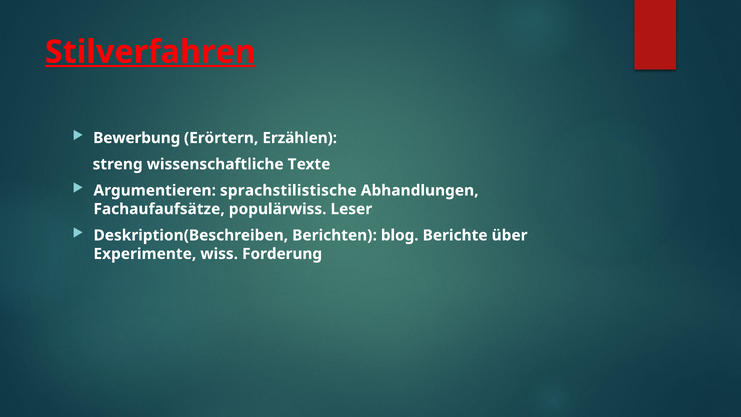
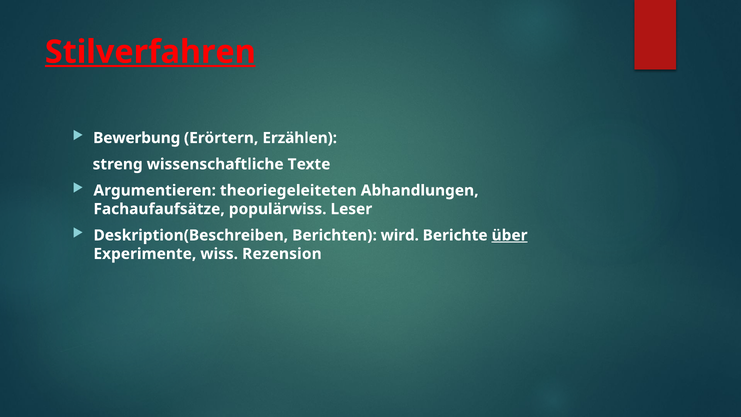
sprachstilistische: sprachstilistische -> theoriegeleiteten
blog: blog -> wird
über underline: none -> present
Forderung: Forderung -> Rezension
